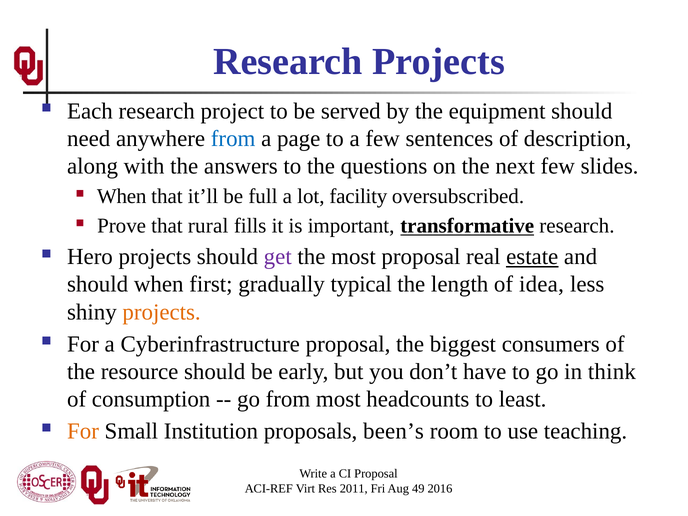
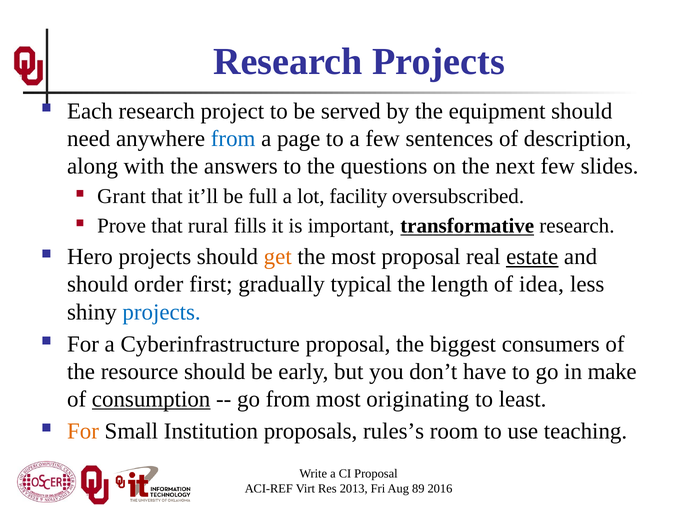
When at (122, 196): When -> Grant
get colour: purple -> orange
should when: when -> order
projects at (162, 312) colour: orange -> blue
think: think -> make
consumption underline: none -> present
headcounts: headcounts -> originating
been’s: been’s -> rules’s
2011: 2011 -> 2013
49: 49 -> 89
